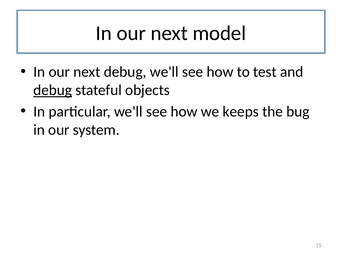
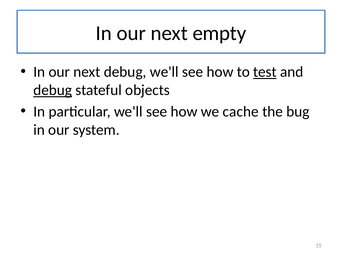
model: model -> empty
test underline: none -> present
keeps: keeps -> cache
